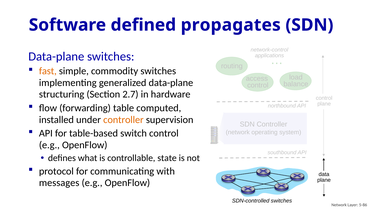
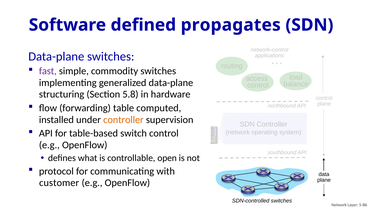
fast colour: orange -> purple
2.7: 2.7 -> 5.8
state: state -> open
messages: messages -> customer
